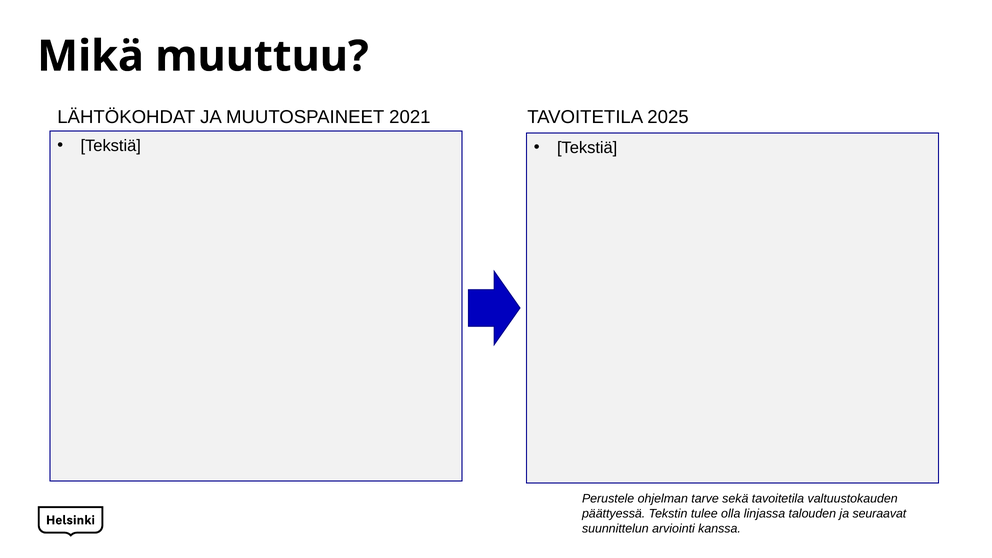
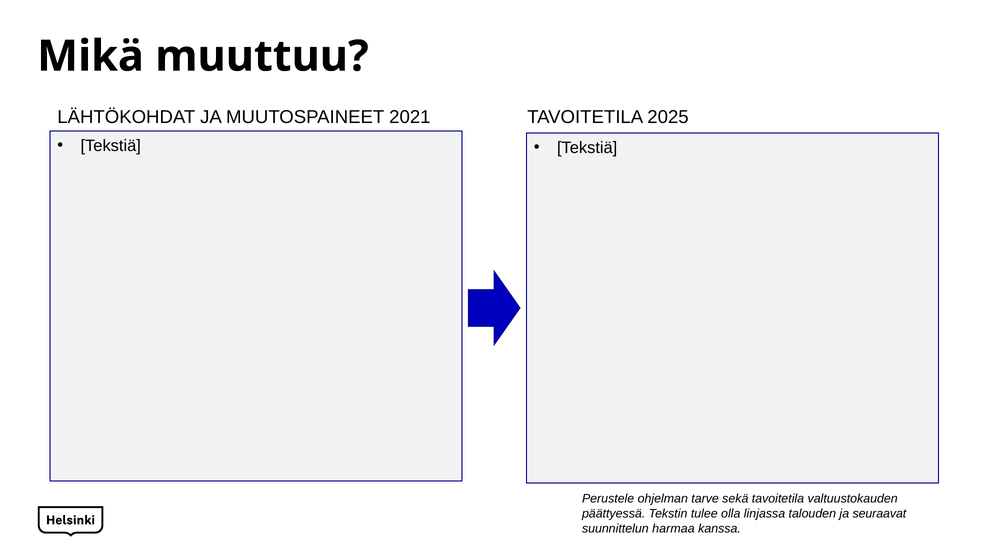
arviointi: arviointi -> harmaa
